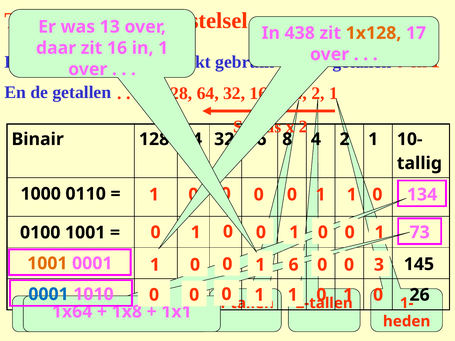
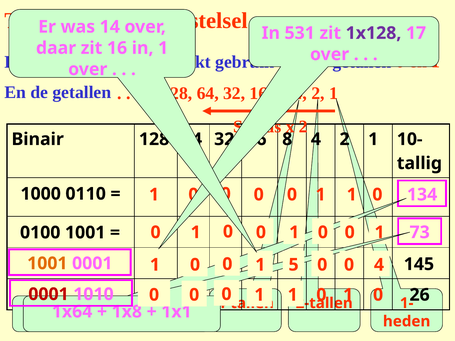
13: 13 -> 14
438: 438 -> 531
1x128 at (374, 33) colour: orange -> purple
6: 6 -> 5
0 3: 3 -> 4
0001 at (48, 294) colour: blue -> red
